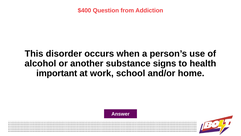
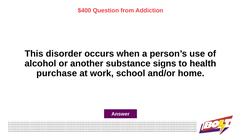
important: important -> purchase
